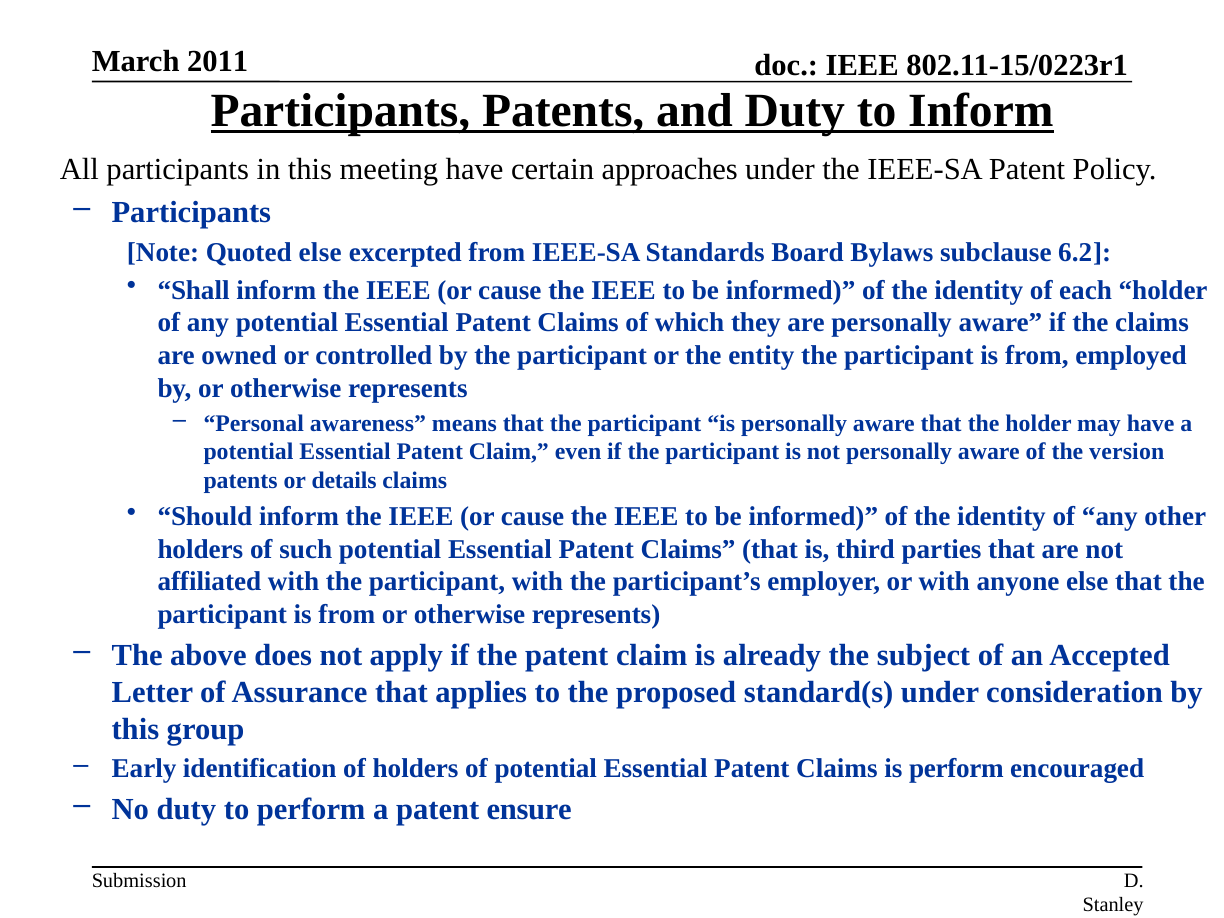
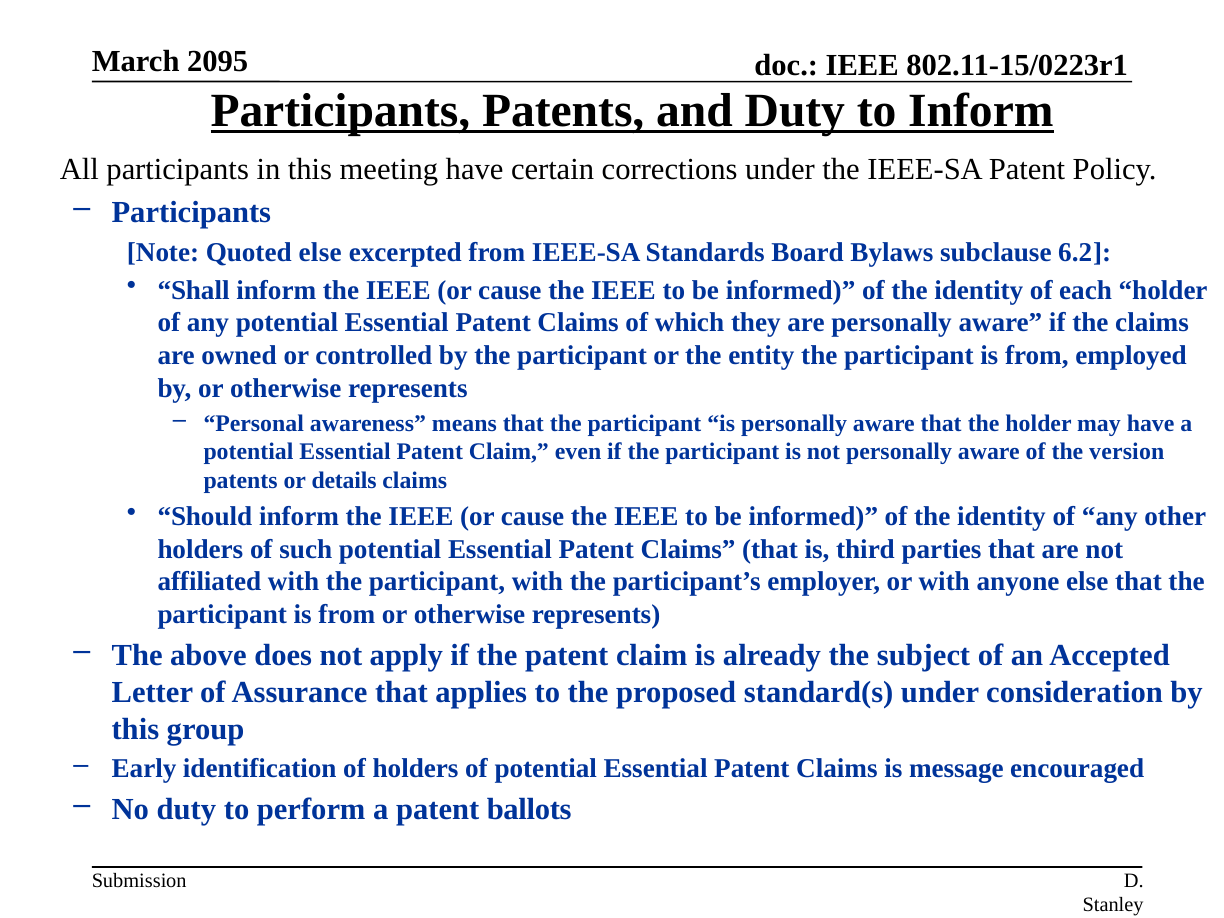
2011: 2011 -> 2095
approaches: approaches -> corrections
is perform: perform -> message
ensure: ensure -> ballots
